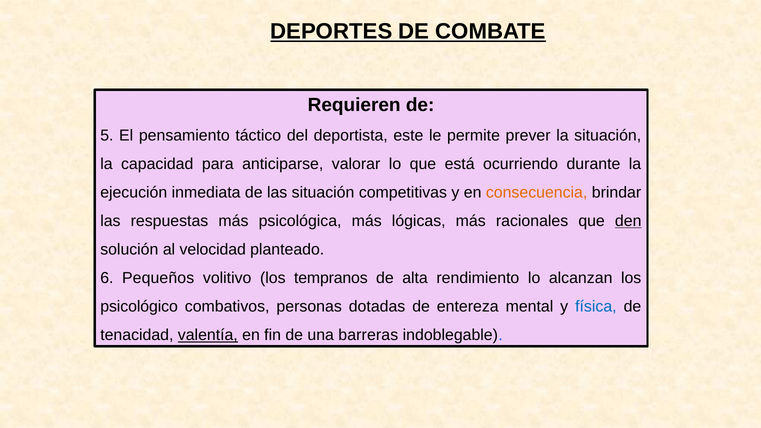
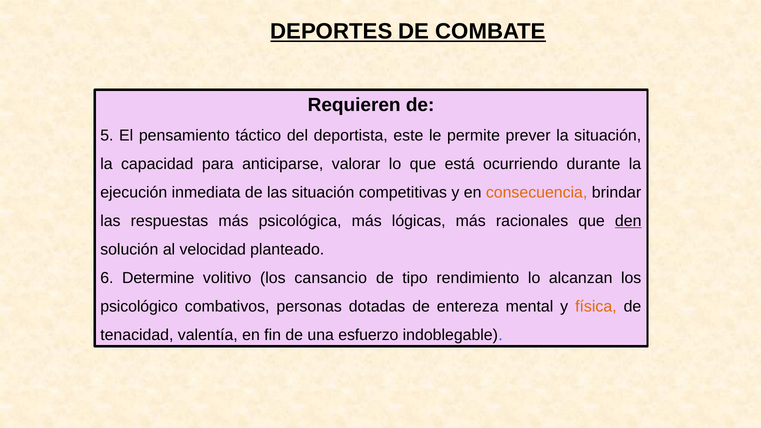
Pequeños: Pequeños -> Determine
tempranos: tempranos -> cansancio
alta: alta -> tipo
física colour: blue -> orange
valentía underline: present -> none
barreras: barreras -> esfuerzo
